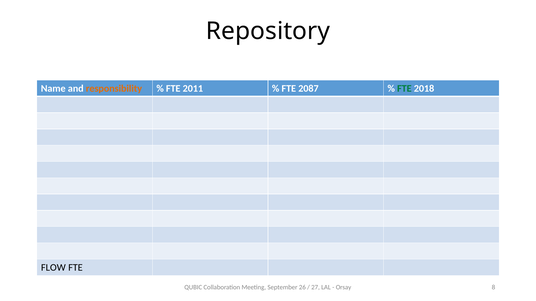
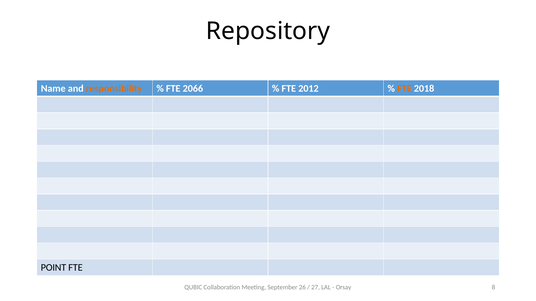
2011: 2011 -> 2066
2087: 2087 -> 2012
FTE at (404, 89) colour: green -> orange
FLOW: FLOW -> POINT
